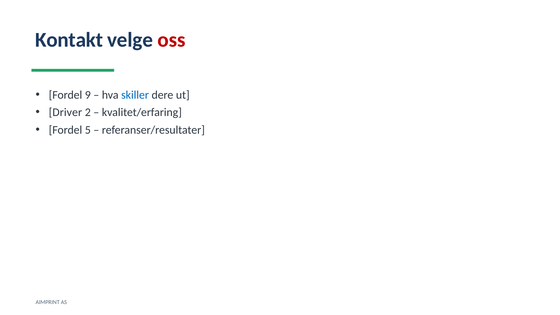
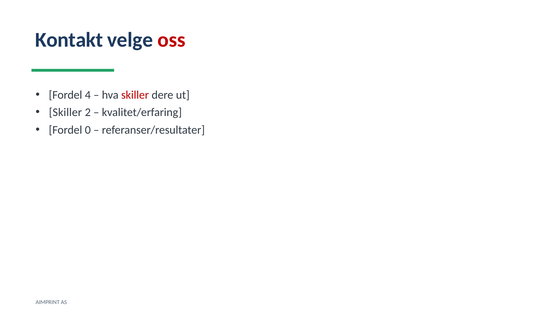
9: 9 -> 4
skiller at (135, 95) colour: blue -> red
Driver at (65, 112): Driver -> Skiller
5: 5 -> 0
